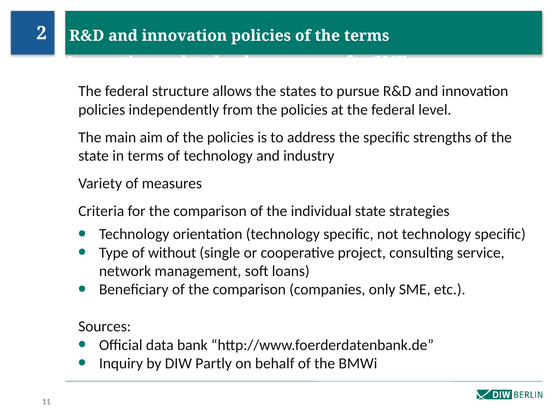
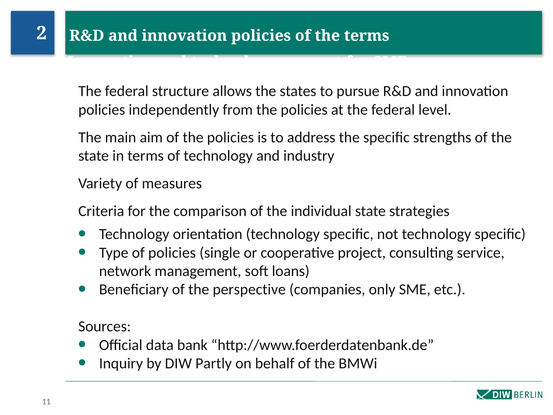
of without: without -> policies
of the comparison: comparison -> perspective
